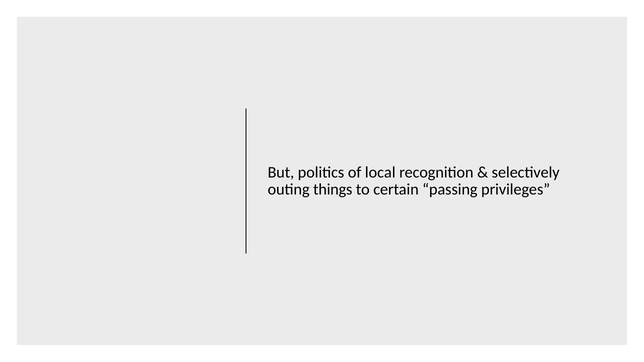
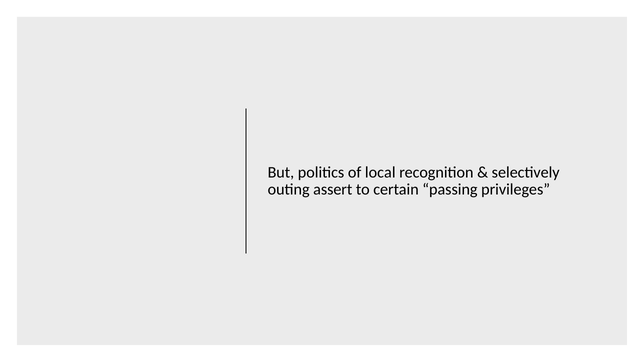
things: things -> assert
